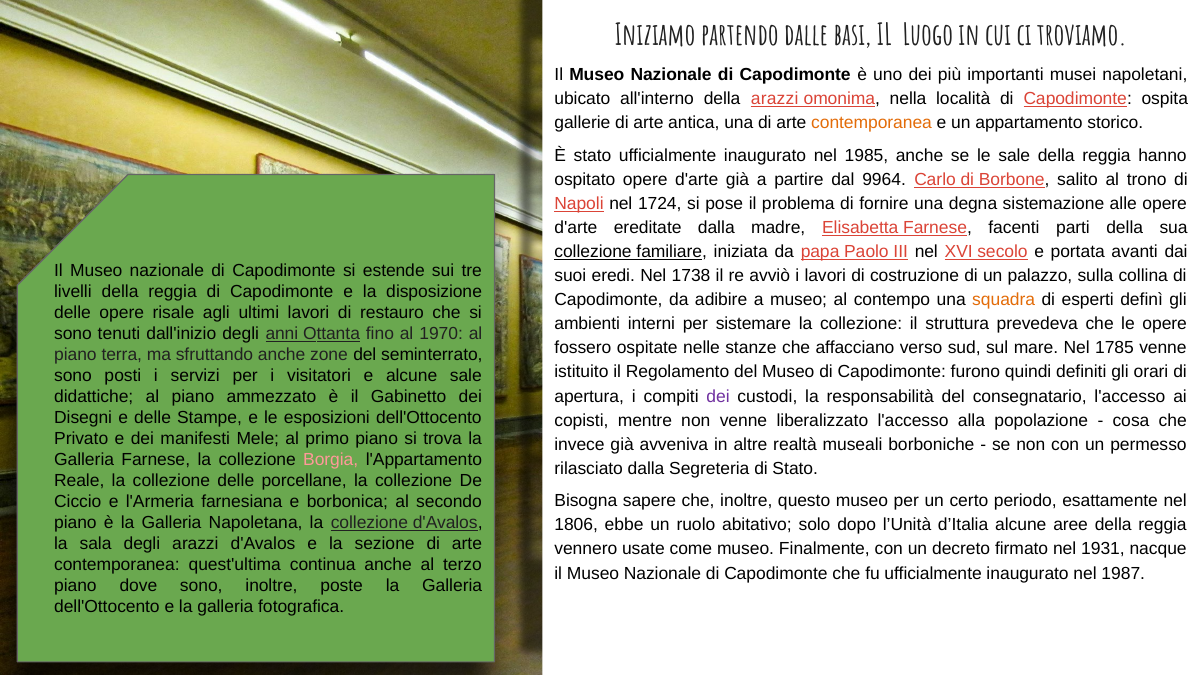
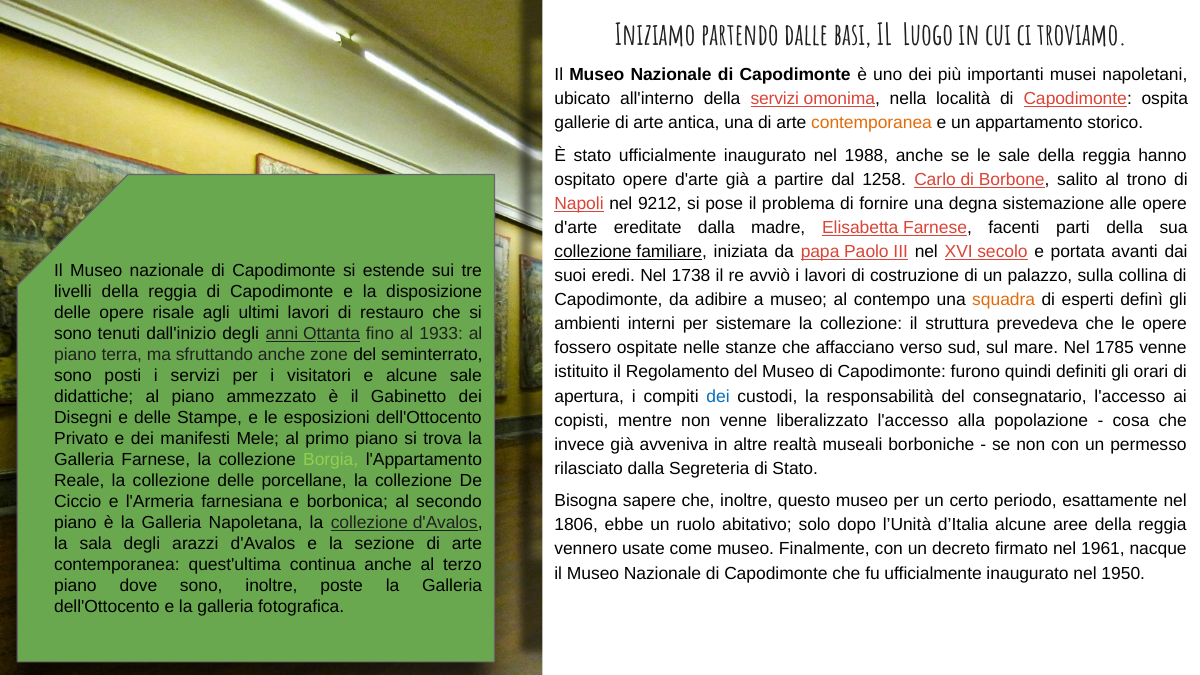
della arazzi: arazzi -> servizi
1985: 1985 -> 1988
9964: 9964 -> 1258
1724: 1724 -> 9212
1970: 1970 -> 1933
dei at (718, 396) colour: purple -> blue
Borgia colour: pink -> light green
1931: 1931 -> 1961
1987: 1987 -> 1950
